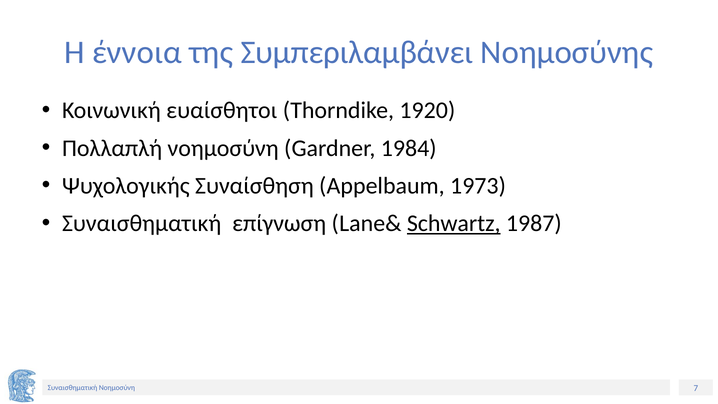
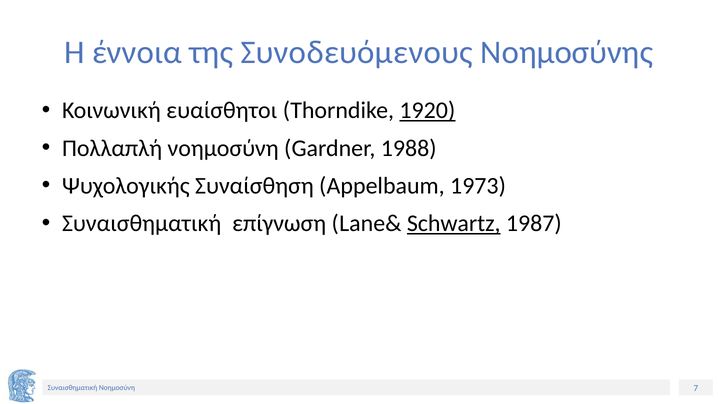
Συμπεριλαμβάνει: Συμπεριλαμβάνει -> Συνοδευόμενους
1920 underline: none -> present
1984: 1984 -> 1988
